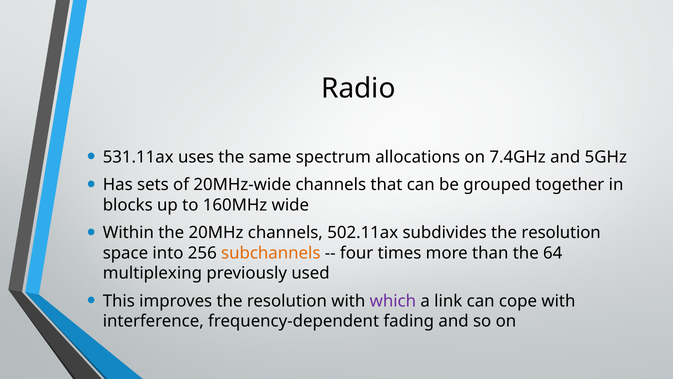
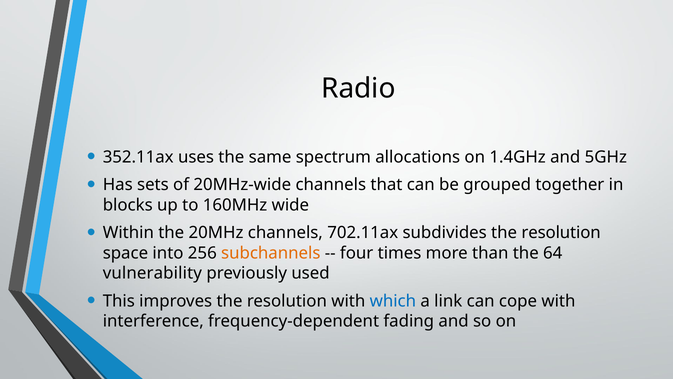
531.11ax: 531.11ax -> 352.11ax
7.4GHz: 7.4GHz -> 1.4GHz
502.11ax: 502.11ax -> 702.11ax
multiplexing: multiplexing -> vulnerability
which colour: purple -> blue
